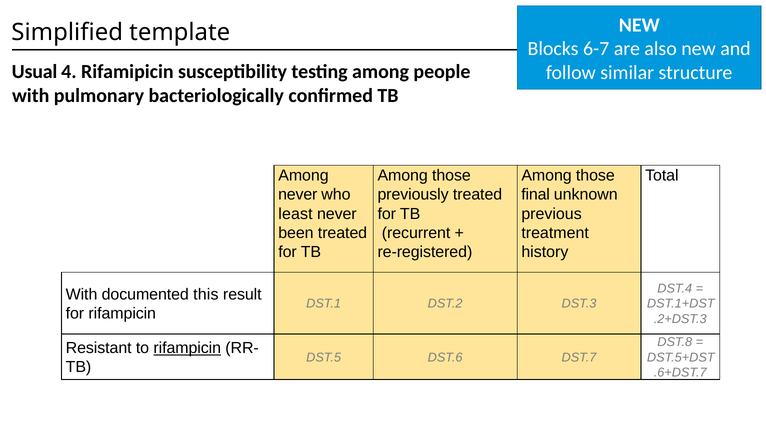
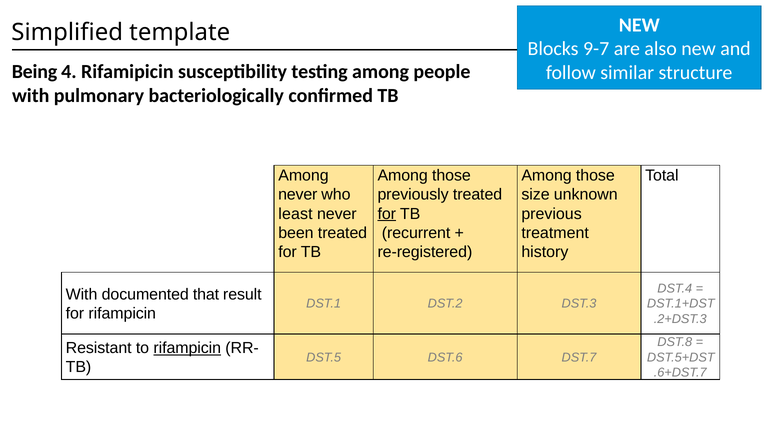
6-7: 6-7 -> 9-7
Usual: Usual -> Being
final: final -> size
for at (387, 214) underline: none -> present
this: this -> that
